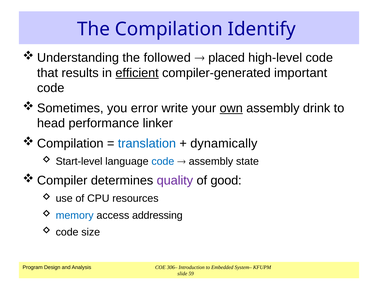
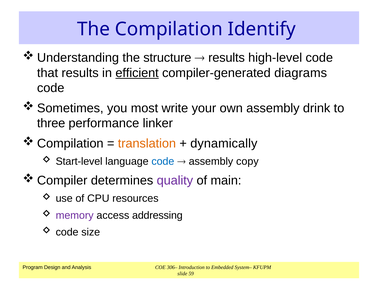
followed: followed -> structure
placed at (227, 58): placed -> results
important: important -> diagrams
error: error -> most
own underline: present -> none
head: head -> three
translation colour: blue -> orange
state: state -> copy
good: good -> main
memory colour: blue -> purple
